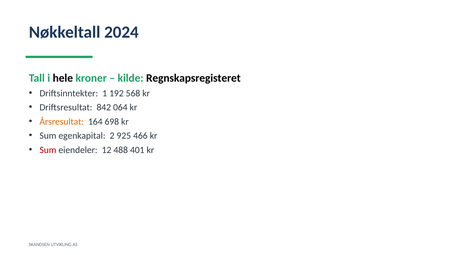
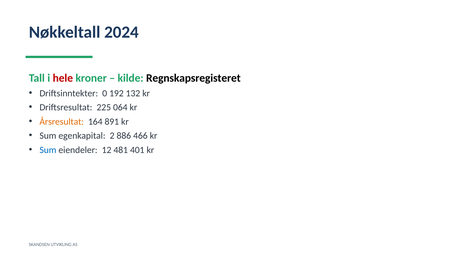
hele colour: black -> red
1: 1 -> 0
568: 568 -> 132
842: 842 -> 225
698: 698 -> 891
925: 925 -> 886
Sum at (48, 150) colour: red -> blue
488: 488 -> 481
